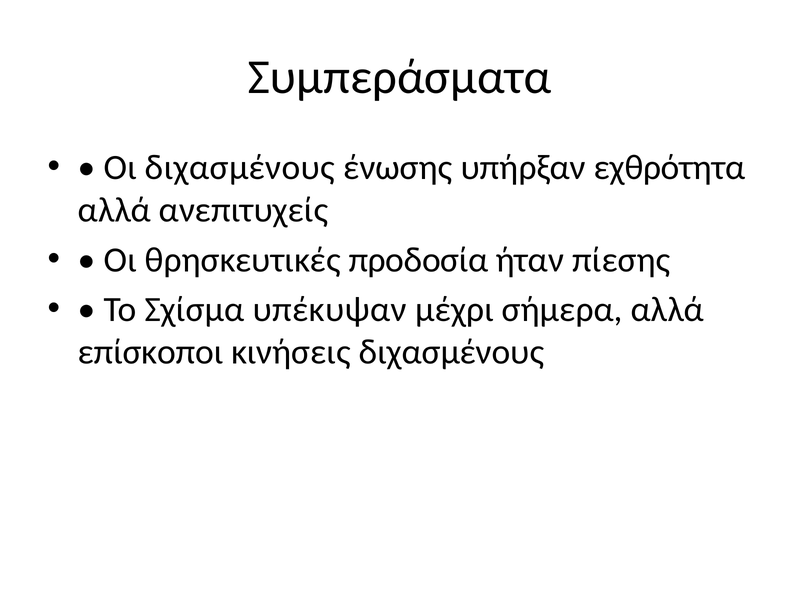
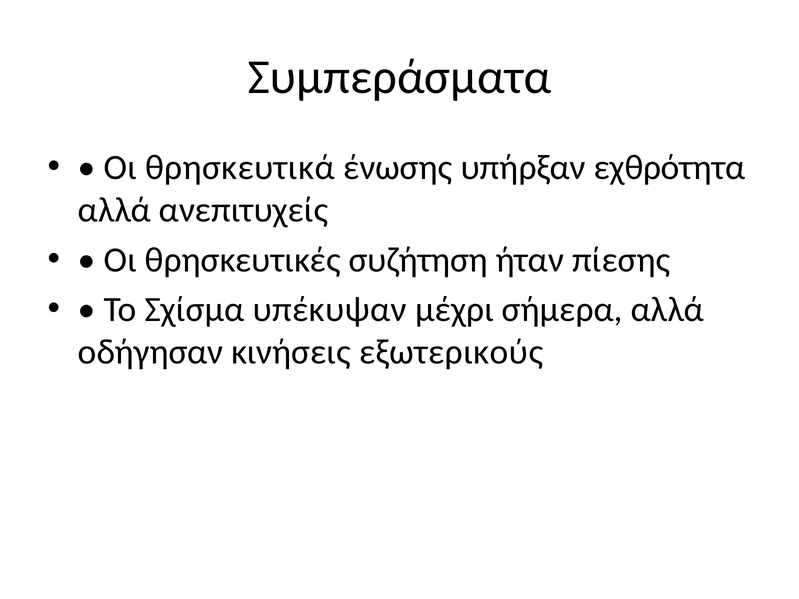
Οι διχασμένους: διχασμένους -> θρησκευτικά
προδοσία: προδοσία -> συζήτηση
επίσκοποι: επίσκοποι -> οδήγησαν
κινήσεις διχασμένους: διχασμένους -> εξωτερικούς
